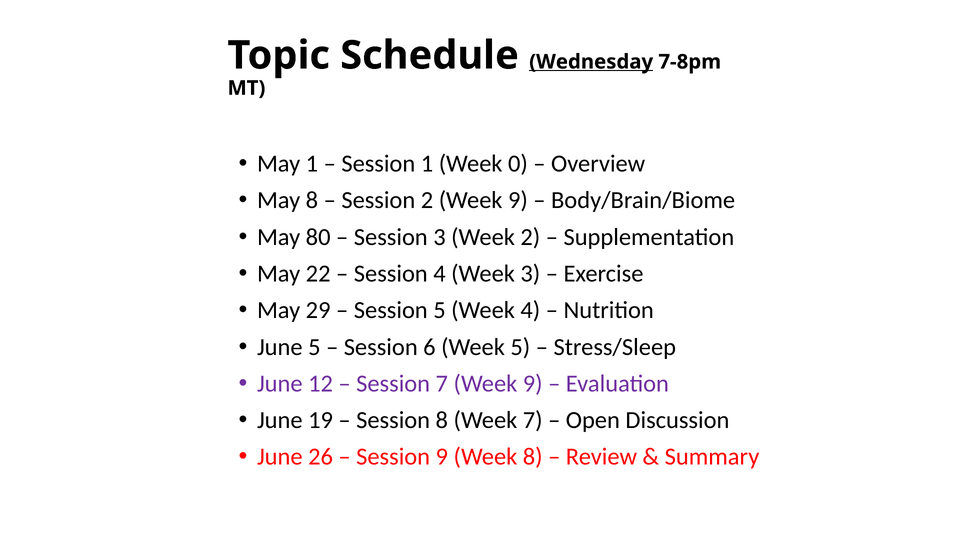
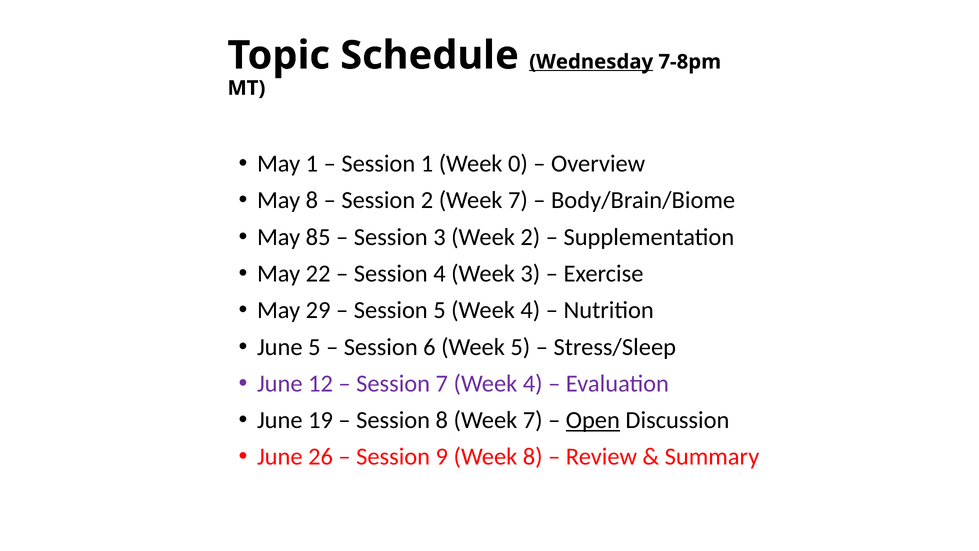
2 Week 9: 9 -> 7
80: 80 -> 85
7 Week 9: 9 -> 4
Open underline: none -> present
